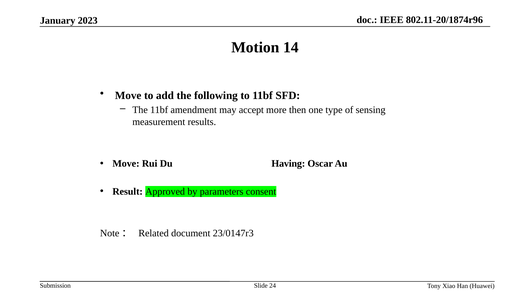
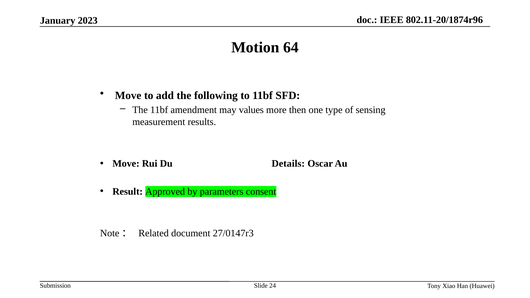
14: 14 -> 64
accept: accept -> values
Having: Having -> Details
23/0147r3: 23/0147r3 -> 27/0147r3
